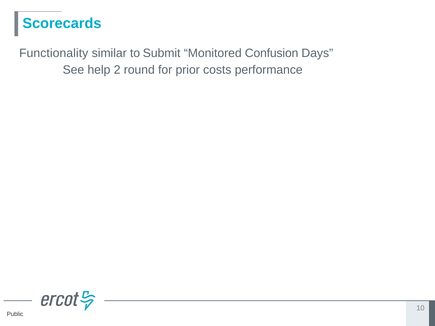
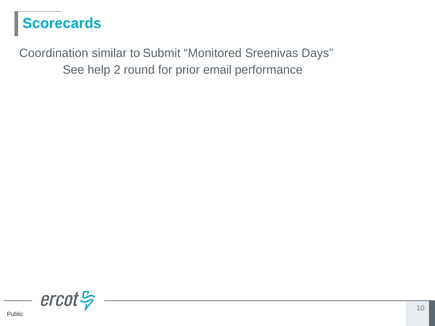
Functionality: Functionality -> Coordination
Confusion: Confusion -> Sreenivas
costs: costs -> email
